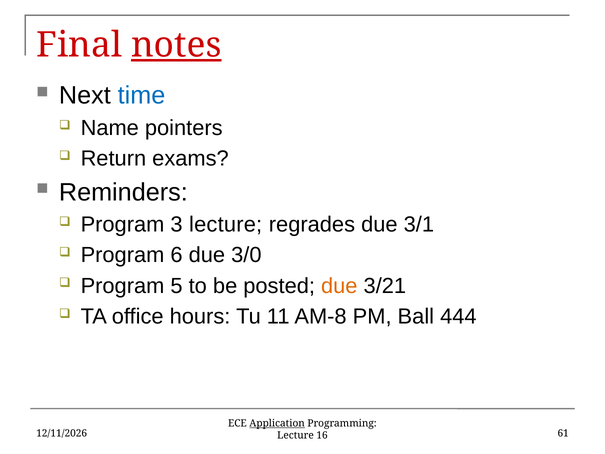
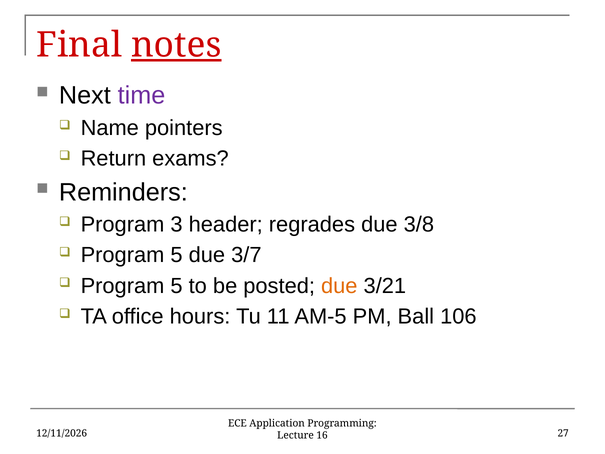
time colour: blue -> purple
3 lecture: lecture -> header
3/1: 3/1 -> 3/8
6 at (177, 255): 6 -> 5
3/0: 3/0 -> 3/7
AM-8: AM-8 -> AM-5
444: 444 -> 106
Application underline: present -> none
61: 61 -> 27
